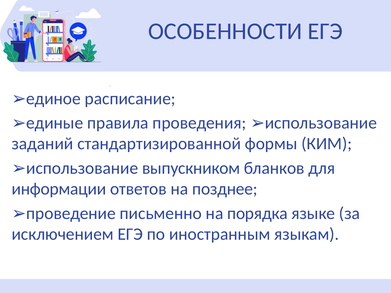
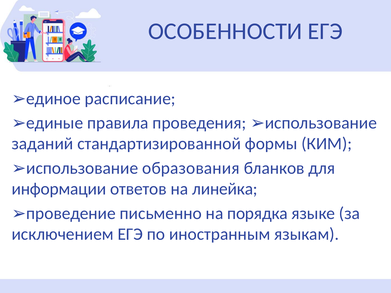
выпускником: выпускником -> образования
позднее: позднее -> линейка
